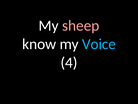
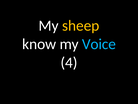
sheep colour: pink -> yellow
